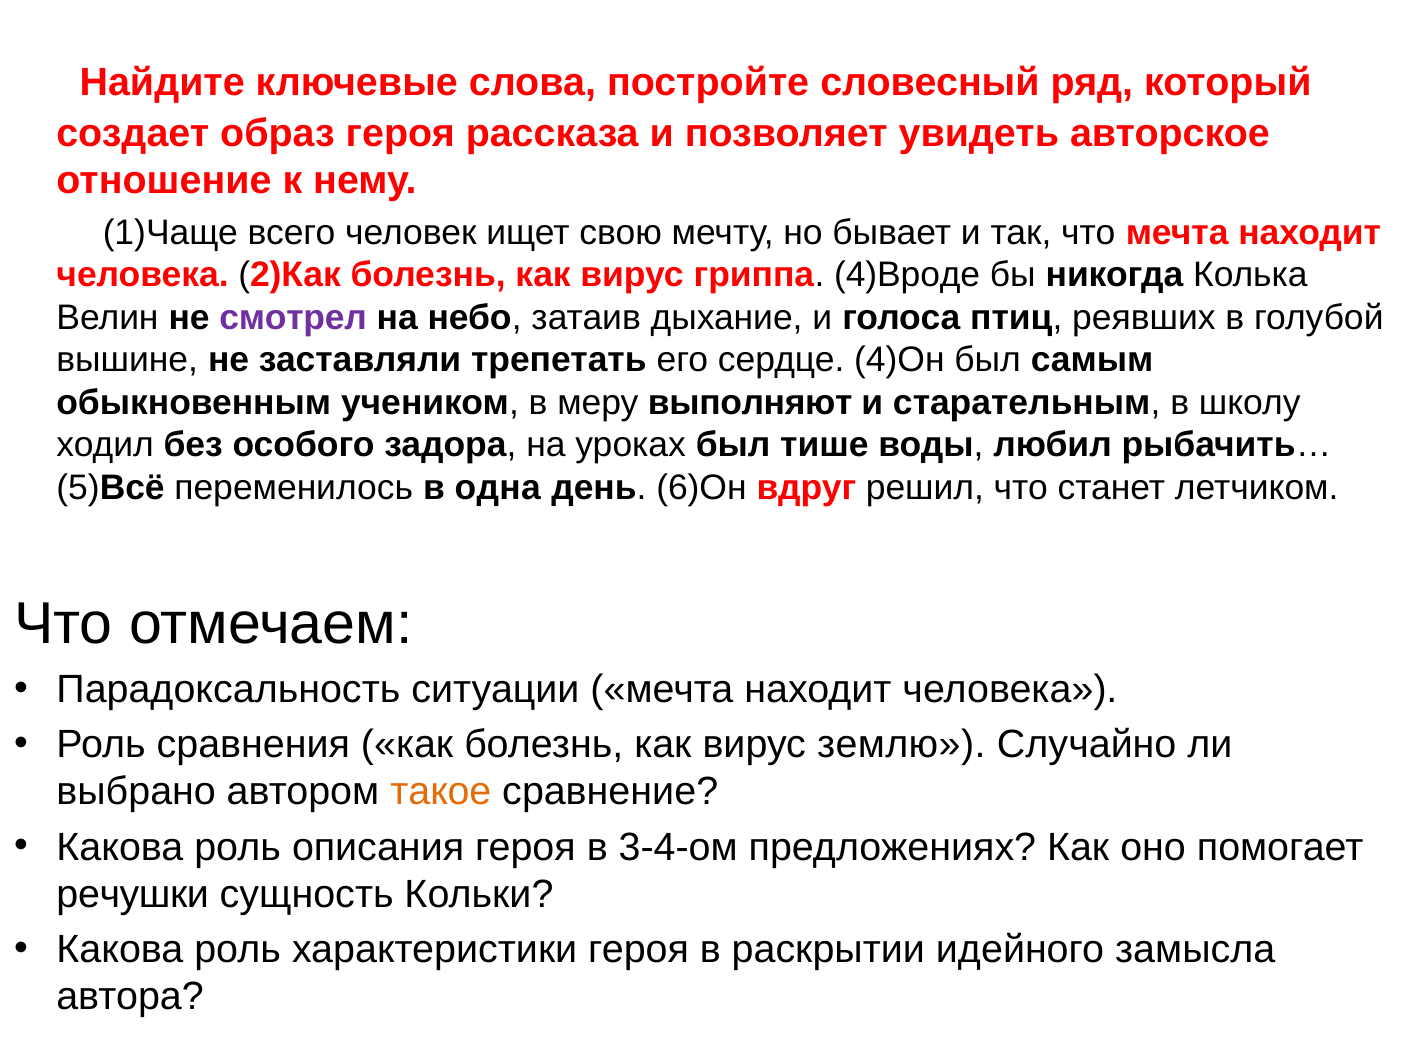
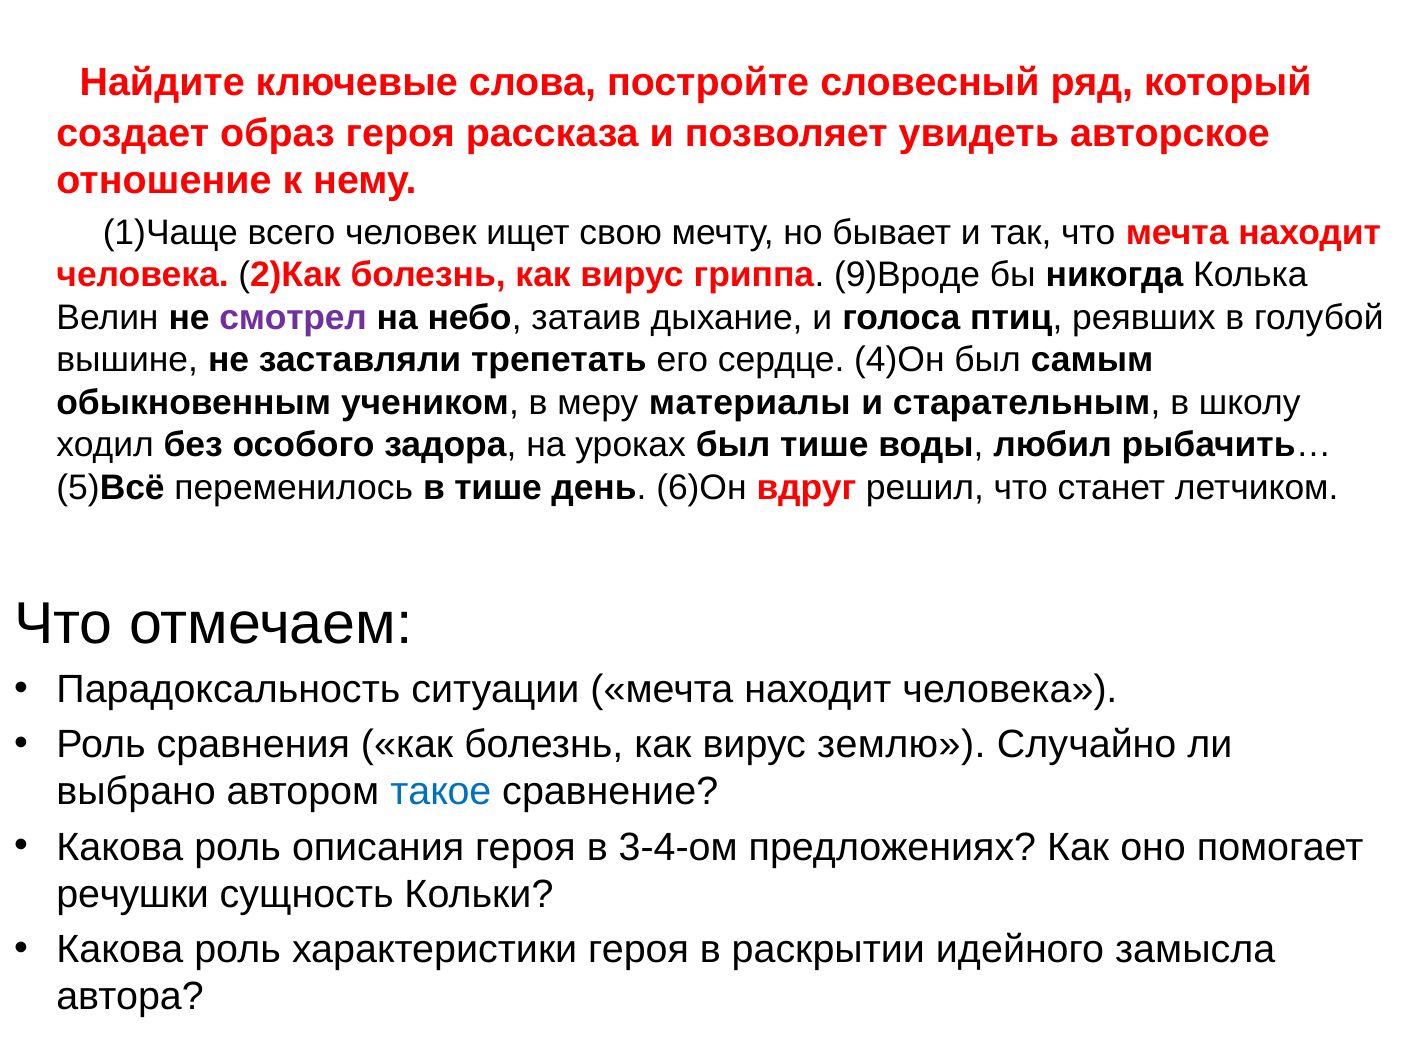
4)Вроде: 4)Вроде -> 9)Вроде
выполняют: выполняют -> материалы
в одна: одна -> тише
такое colour: orange -> blue
